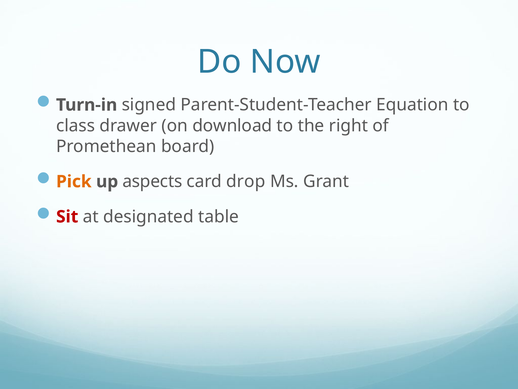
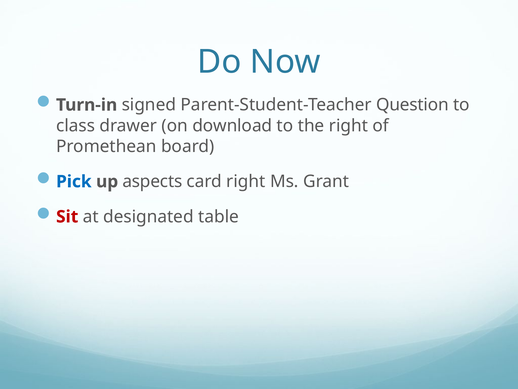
Equation: Equation -> Question
Pick colour: orange -> blue
card drop: drop -> right
